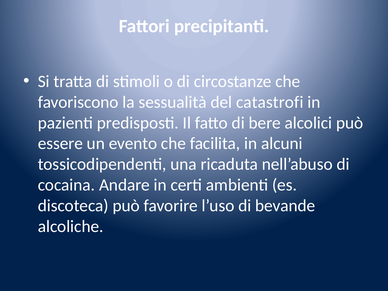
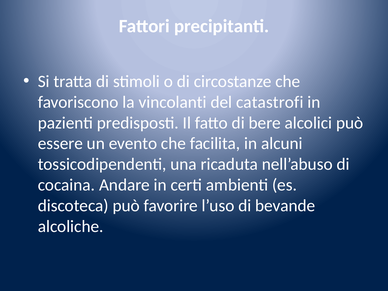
sessualità: sessualità -> vincolanti
